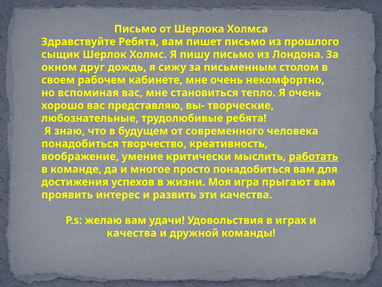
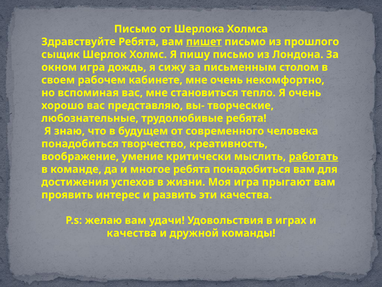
пишет underline: none -> present
окном друг: друг -> игра
многое просто: просто -> ребята
